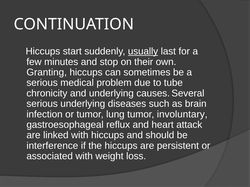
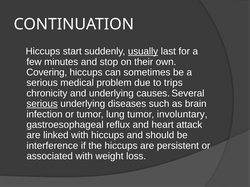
Granting: Granting -> Covering
tube: tube -> trips
serious at (42, 104) underline: none -> present
